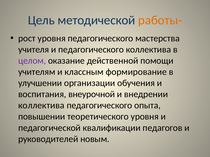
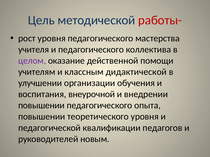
работы- colour: orange -> red
формирование: формирование -> дидактической
коллектива at (41, 106): коллектива -> повышении
